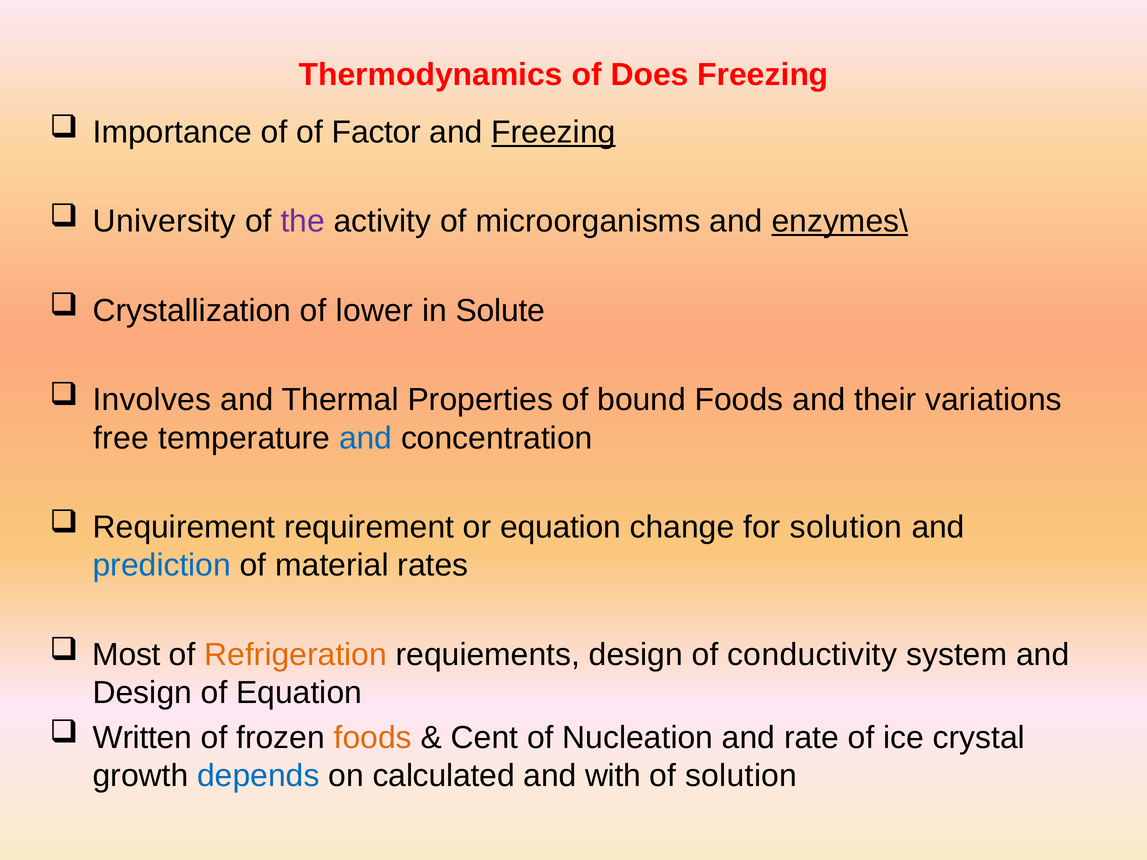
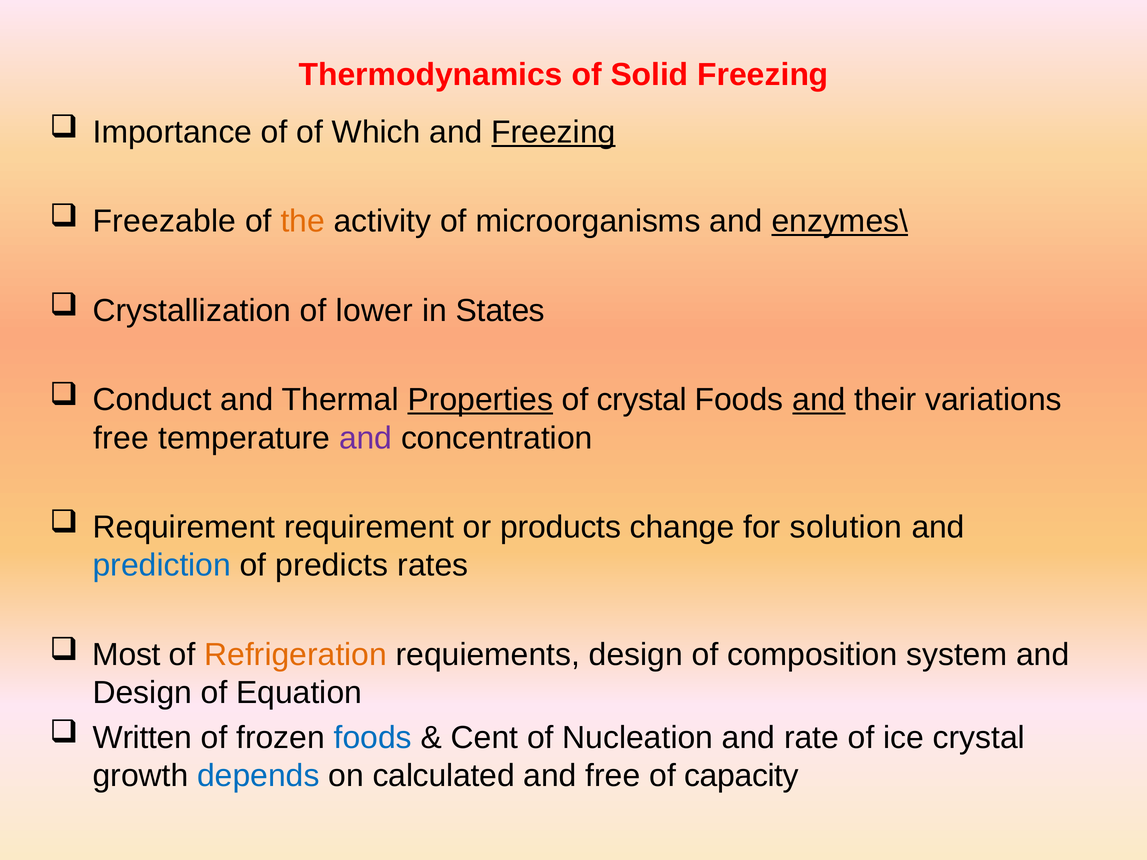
Does: Does -> Solid
Factor: Factor -> Which
University: University -> Freezable
the colour: purple -> orange
Solute: Solute -> States
Involves: Involves -> Conduct
Properties underline: none -> present
of bound: bound -> crystal
and at (819, 400) underline: none -> present
and at (366, 438) colour: blue -> purple
or equation: equation -> products
material: material -> predicts
conductivity: conductivity -> composition
foods at (373, 738) colour: orange -> blue
and with: with -> free
of solution: solution -> capacity
